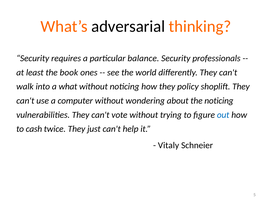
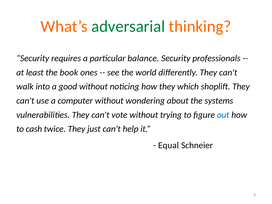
adversarial colour: black -> green
what: what -> good
policy: policy -> which
the noticing: noticing -> systems
Vitaly: Vitaly -> Equal
